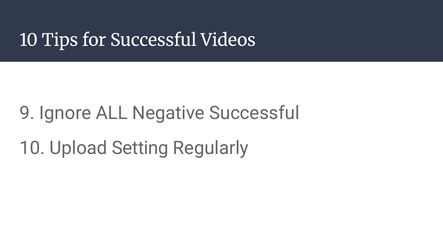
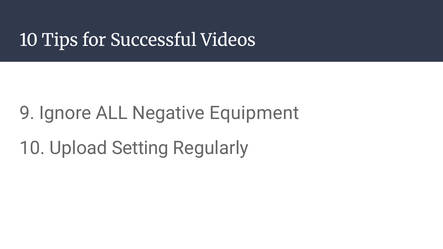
Negative Successful: Successful -> Equipment
